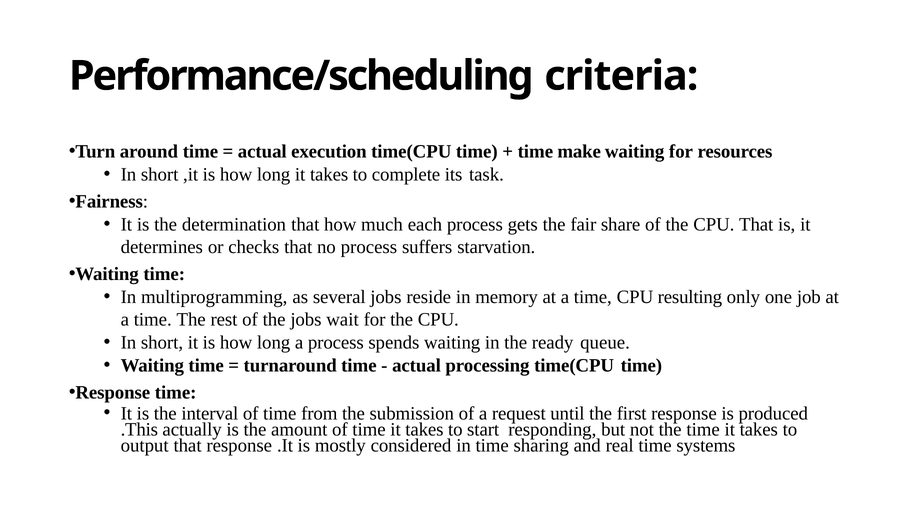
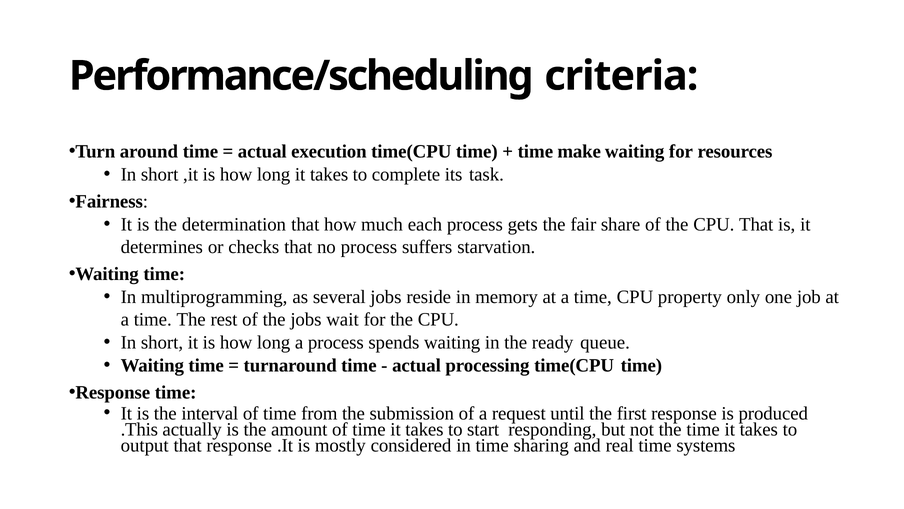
resulting: resulting -> property
